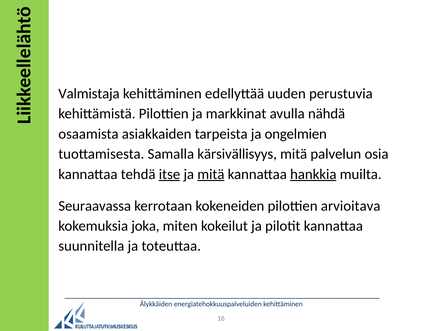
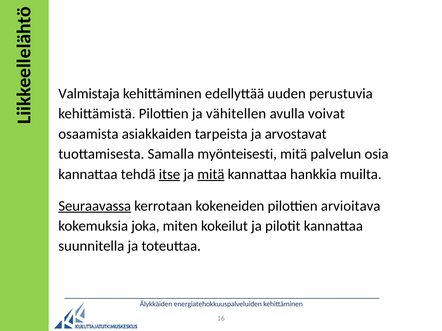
markkinat: markkinat -> vähitellen
nähdä: nähdä -> voivat
ongelmien: ongelmien -> arvostavat
kärsivällisyys: kärsivällisyys -> myönteisesti
hankkia underline: present -> none
Seuraavassa underline: none -> present
